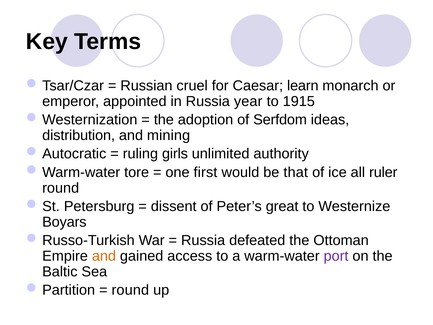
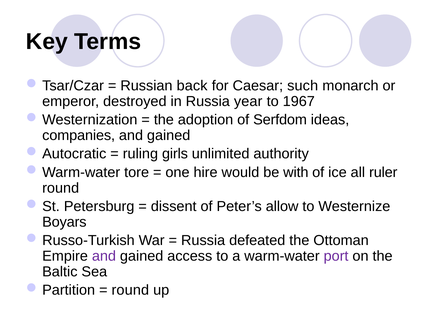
cruel: cruel -> back
learn: learn -> such
appointed: appointed -> destroyed
1915: 1915 -> 1967
distribution: distribution -> companies
mining at (169, 135): mining -> gained
first: first -> hire
that: that -> with
great: great -> allow
and at (104, 256) colour: orange -> purple
